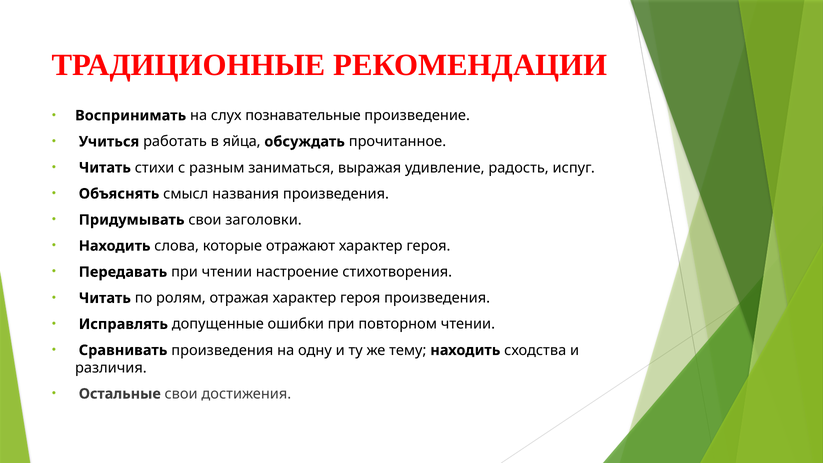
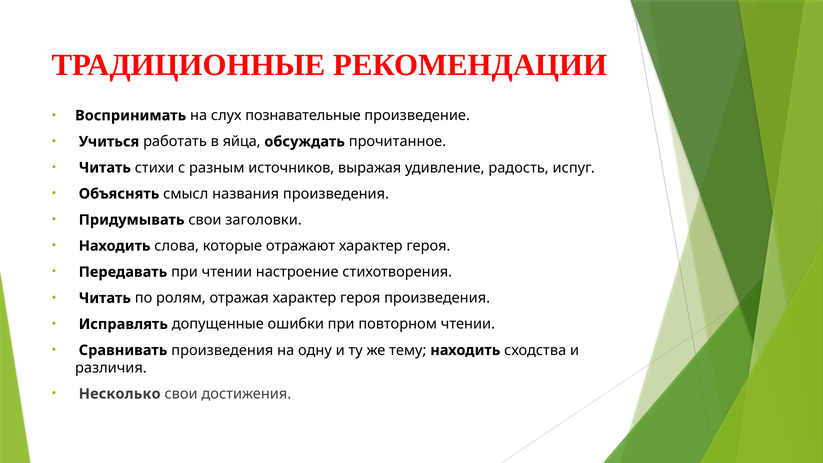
заниматься: заниматься -> источников
Остальные: Остальные -> Несколько
